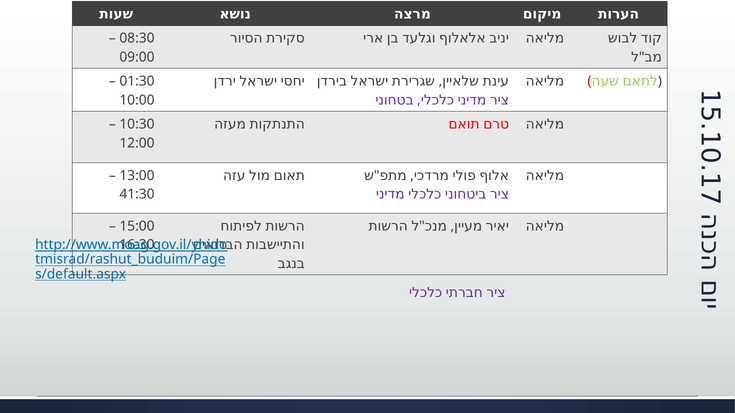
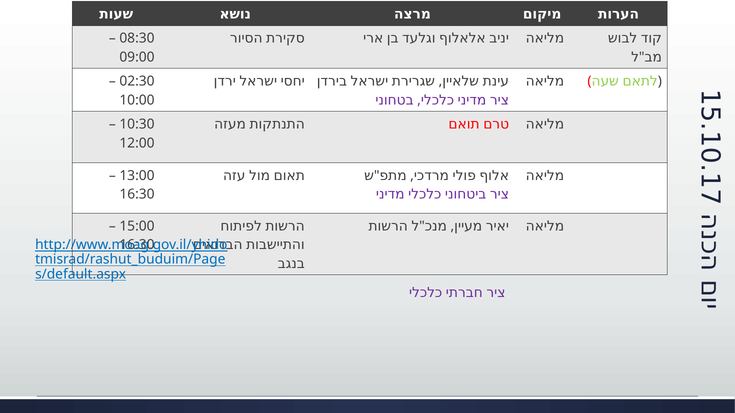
01:30: 01:30 -> 02:30
41:30 at (137, 195): 41:30 -> 16:30
